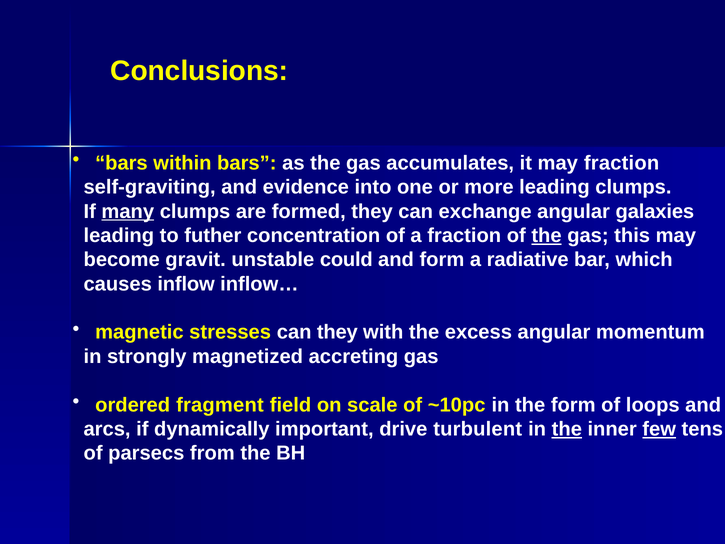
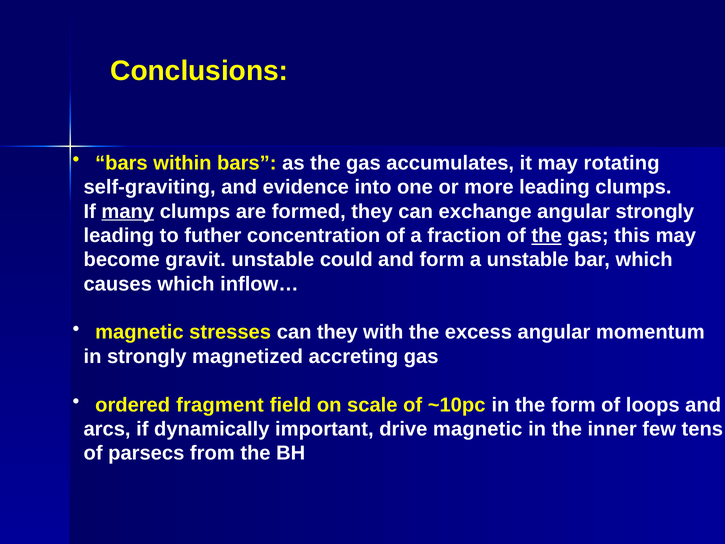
may fraction: fraction -> rotating
angular galaxies: galaxies -> strongly
a radiative: radiative -> unstable
causes inflow: inflow -> which
drive turbulent: turbulent -> magnetic
the at (567, 429) underline: present -> none
few underline: present -> none
